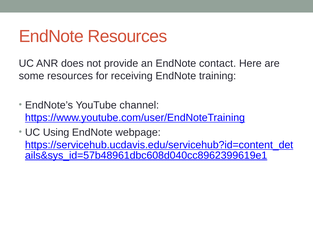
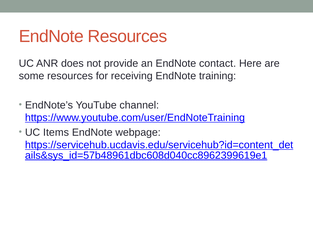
Using: Using -> Items
